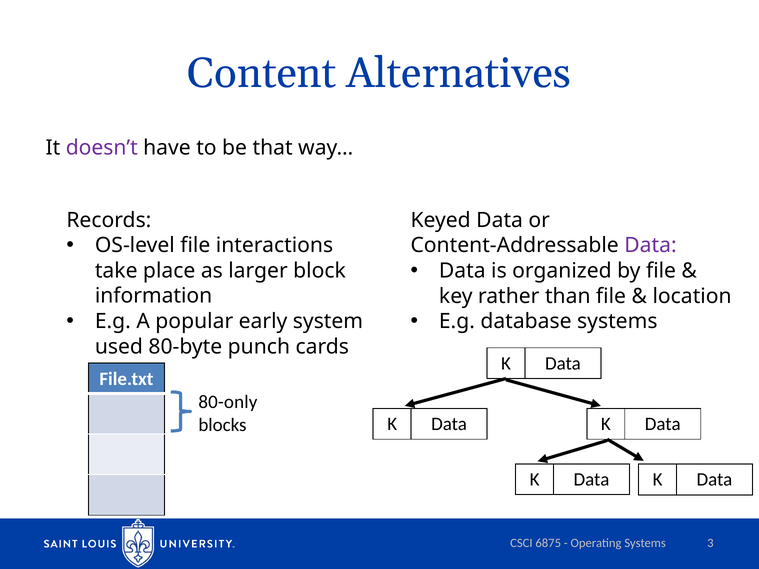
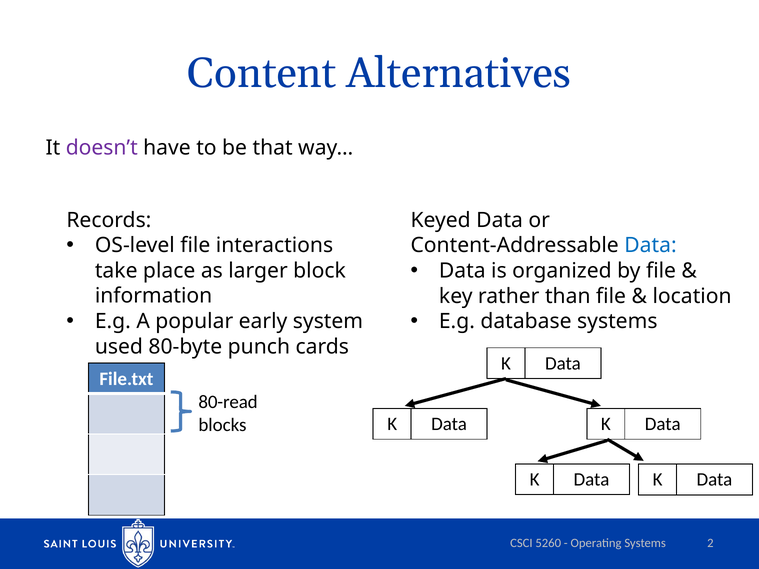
Data at (650, 246) colour: purple -> blue
80-only: 80-only -> 80-read
6875: 6875 -> 5260
3: 3 -> 2
